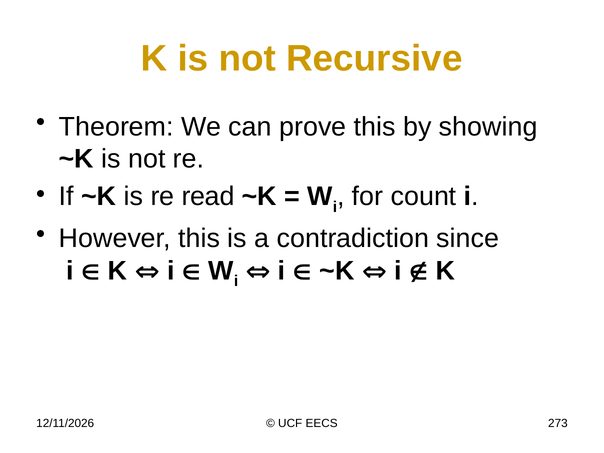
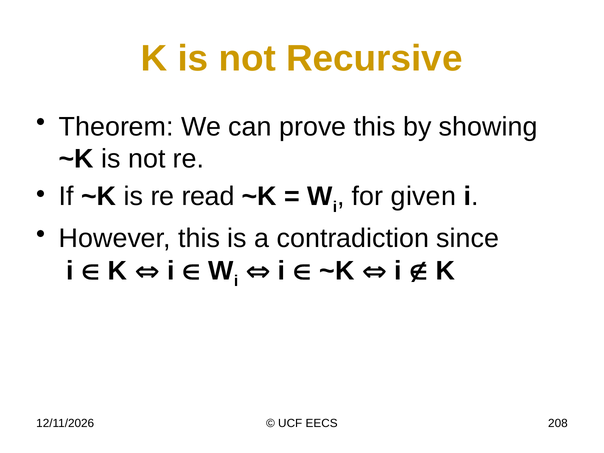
count: count -> given
273: 273 -> 208
